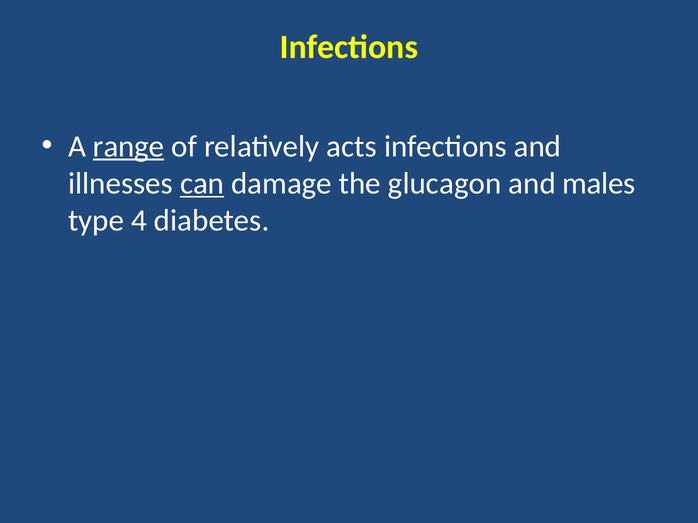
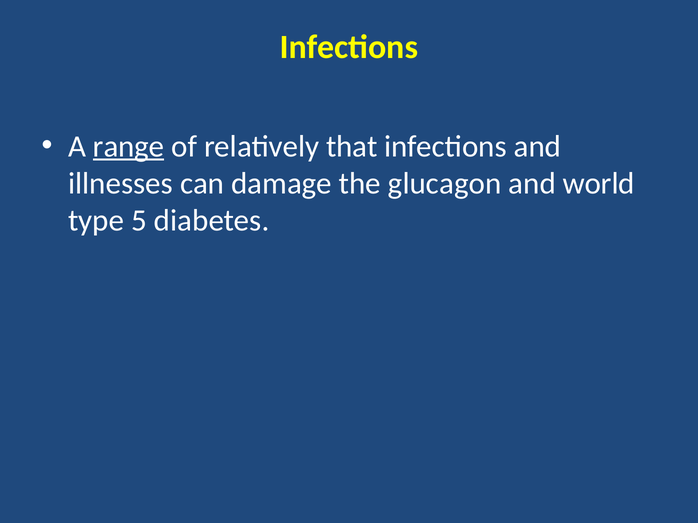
acts: acts -> that
can underline: present -> none
males: males -> world
4: 4 -> 5
